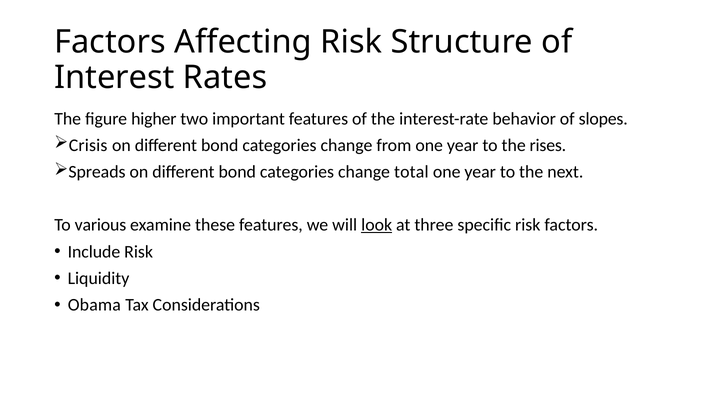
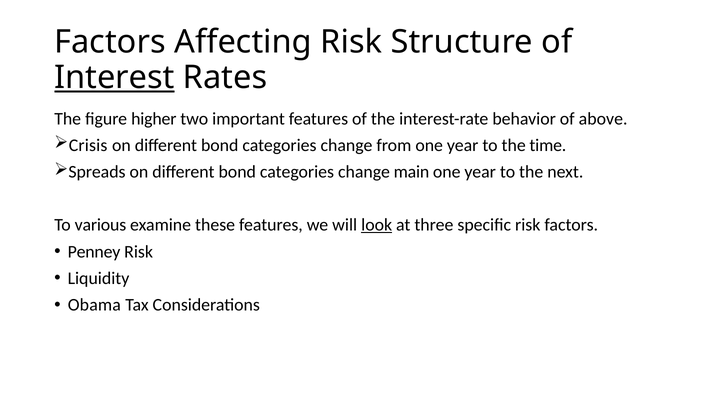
Interest underline: none -> present
slopes: slopes -> above
rises: rises -> time
total: total -> main
Include: Include -> Penney
